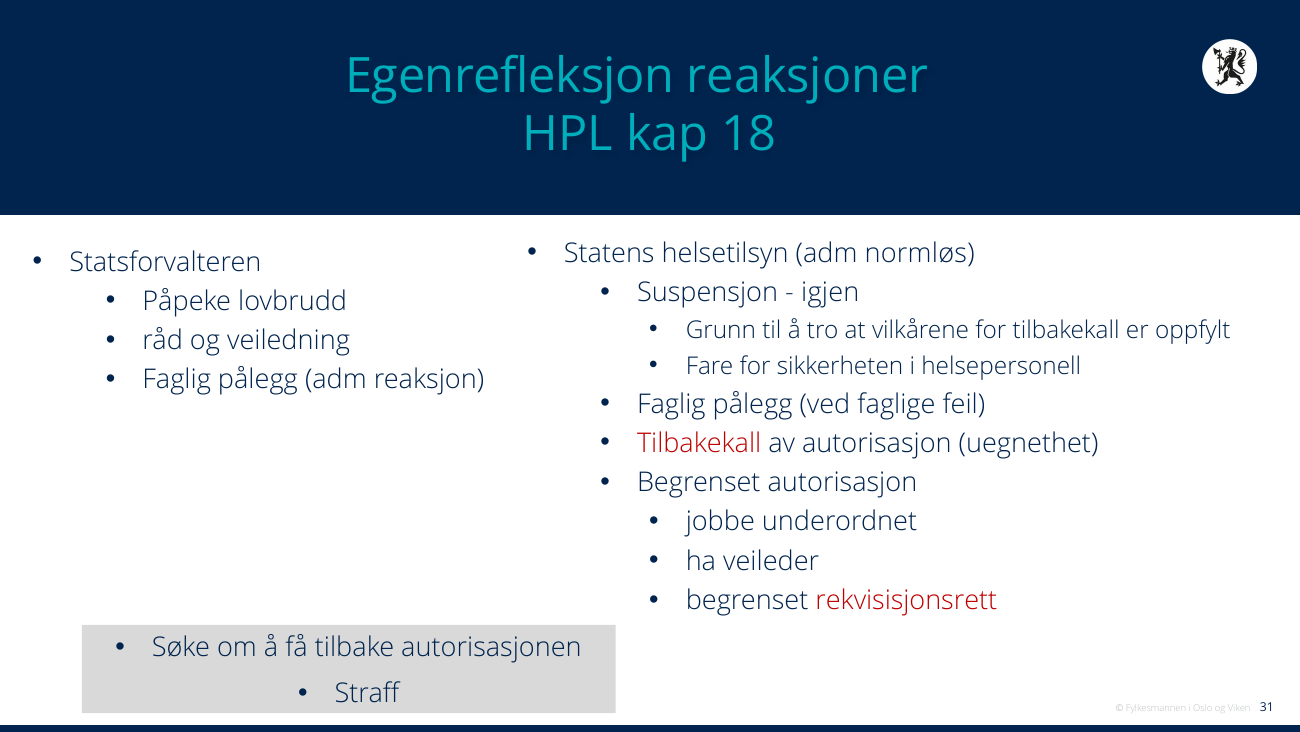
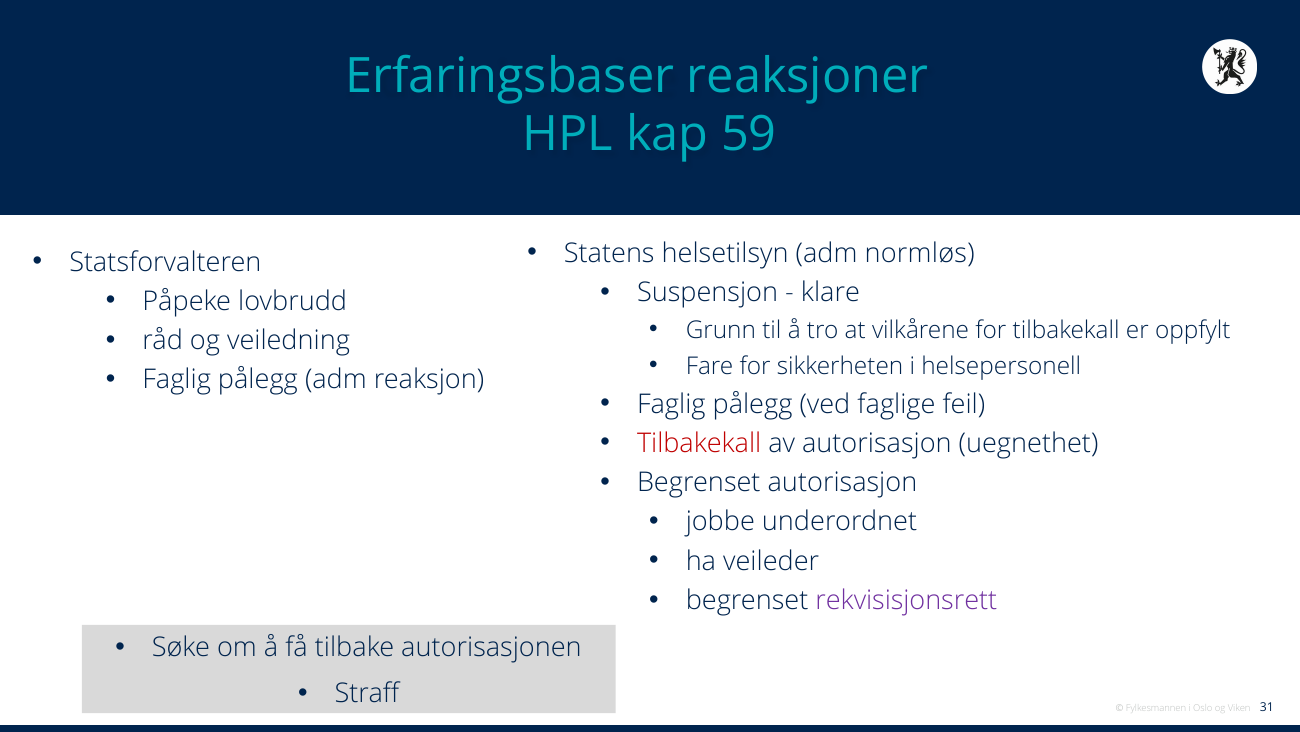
Egenrefleksjon: Egenrefleksjon -> Erfaringsbaser
18: 18 -> 59
igjen: igjen -> klare
rekvisisjonsrett colour: red -> purple
